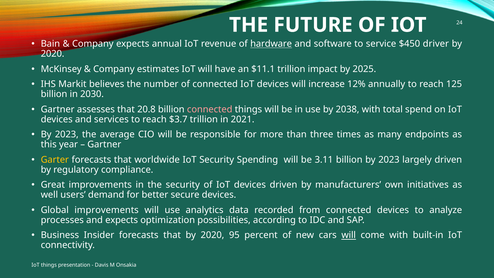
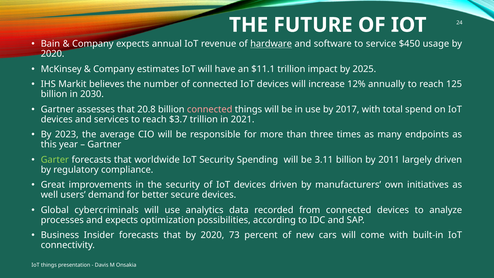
driver: driver -> usage
2038: 2038 -> 2017
Garter colour: yellow -> light green
billion by 2023: 2023 -> 2011
Global improvements: improvements -> cybercriminals
95: 95 -> 73
will at (349, 235) underline: present -> none
